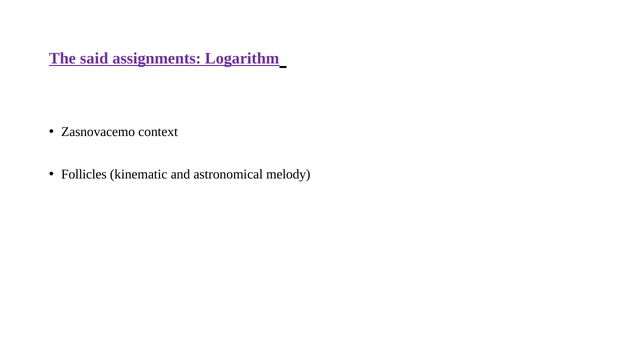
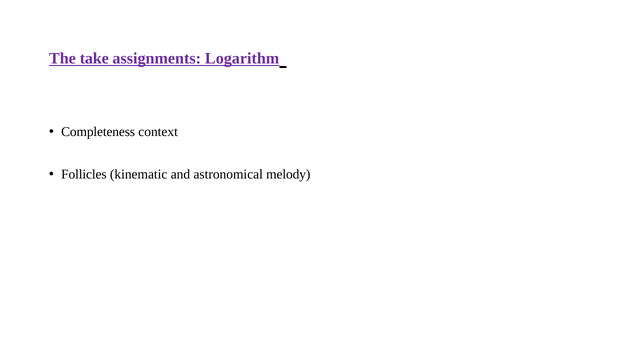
said: said -> take
Zasnovacemo: Zasnovacemo -> Completeness
